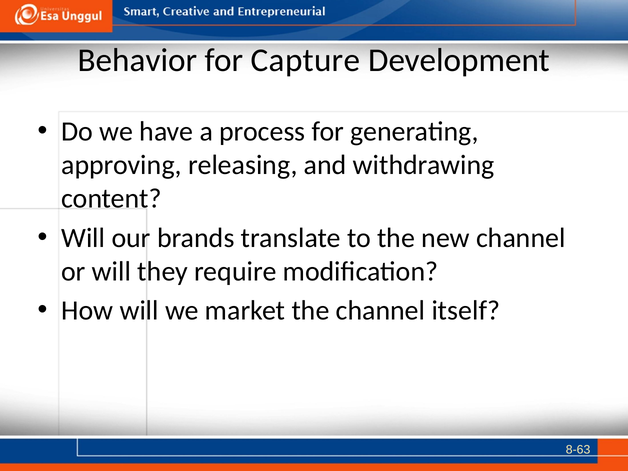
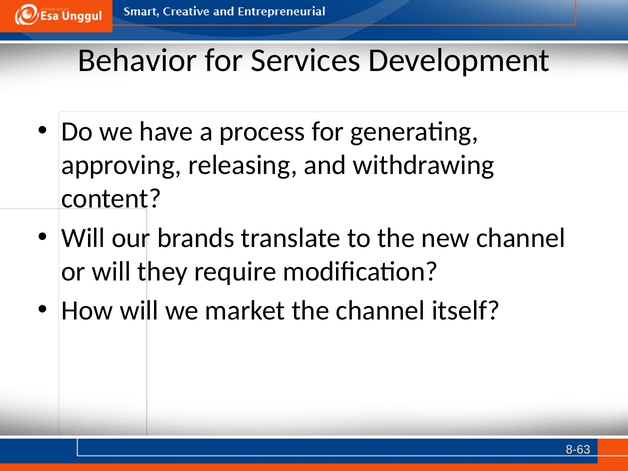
Capture: Capture -> Services
